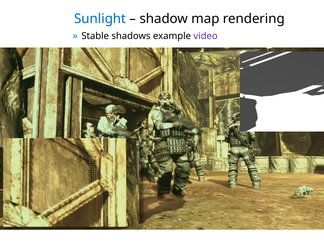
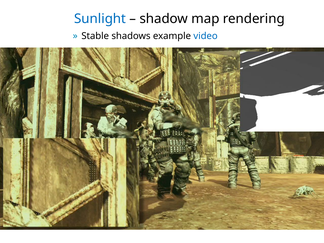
video colour: purple -> blue
